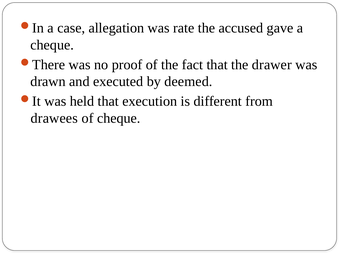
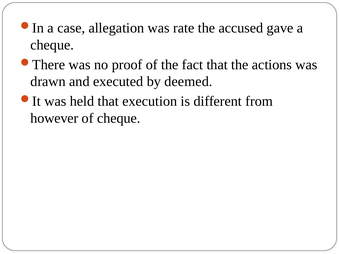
drawer: drawer -> actions
drawees: drawees -> however
